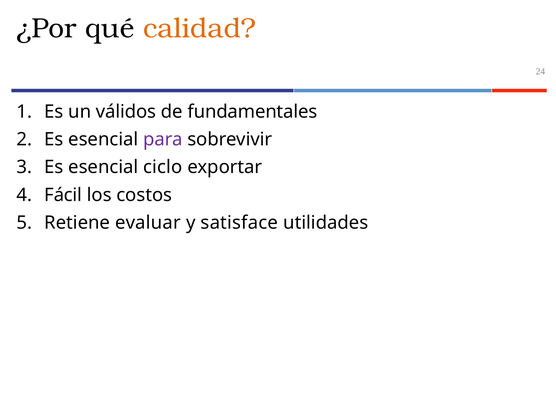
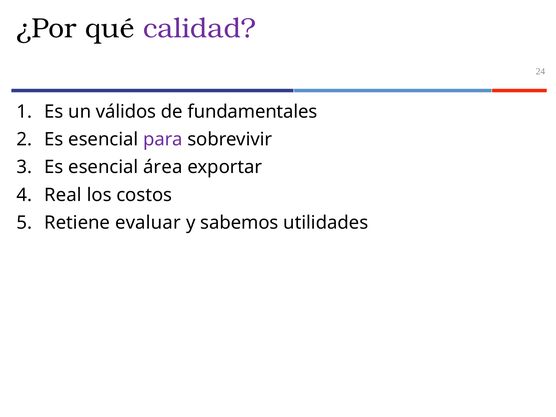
calidad colour: orange -> purple
ciclo: ciclo -> área
Fácil: Fácil -> Real
satisface: satisface -> sabemos
